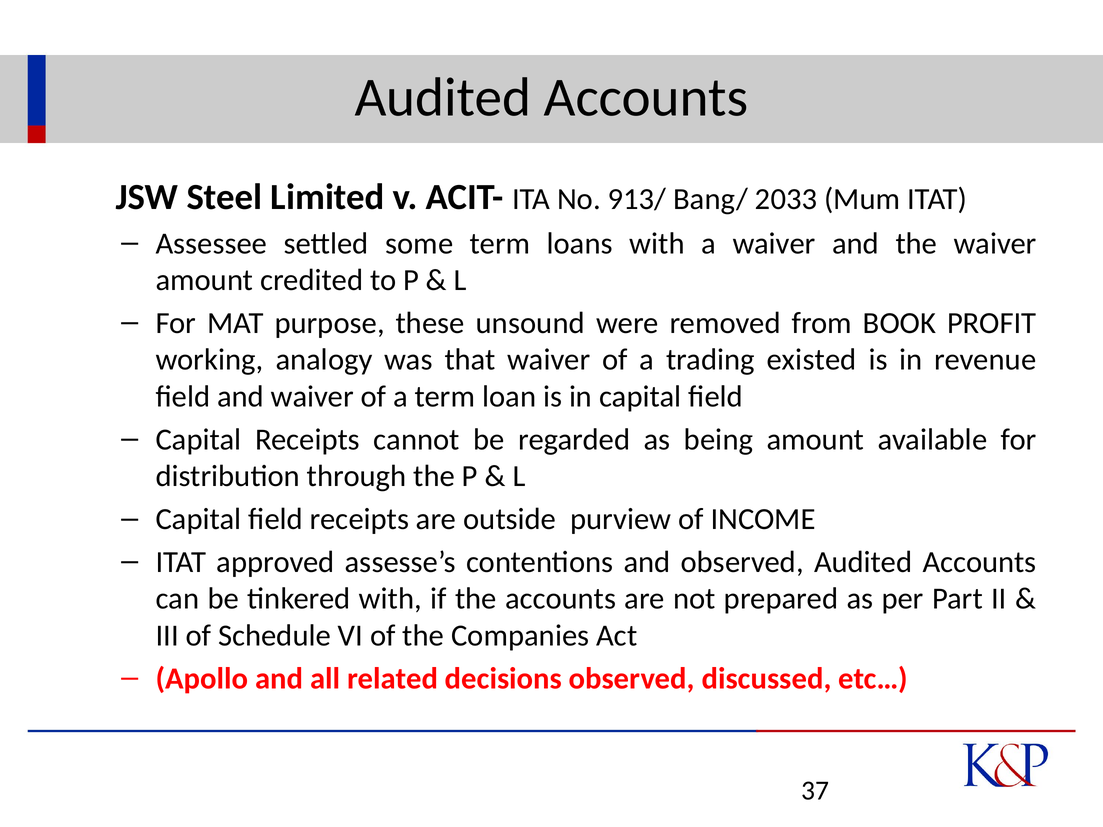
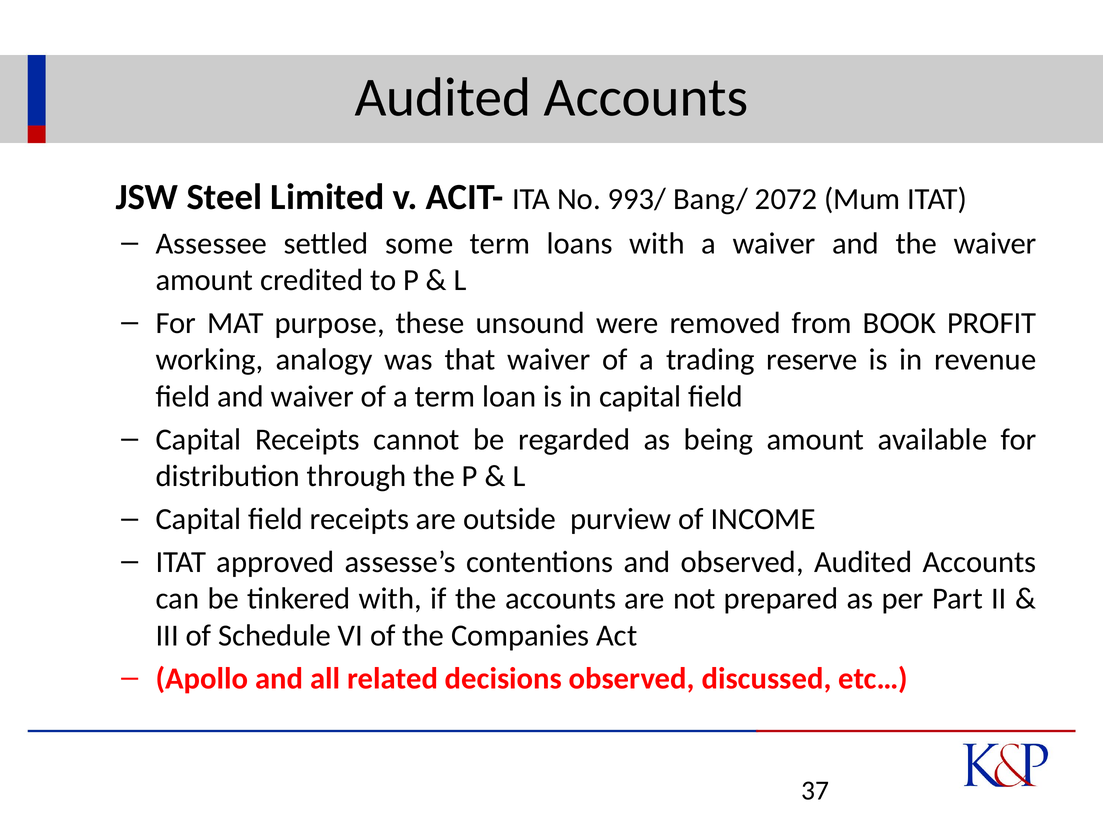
913/: 913/ -> 993/
2033: 2033 -> 2072
existed: existed -> reserve
